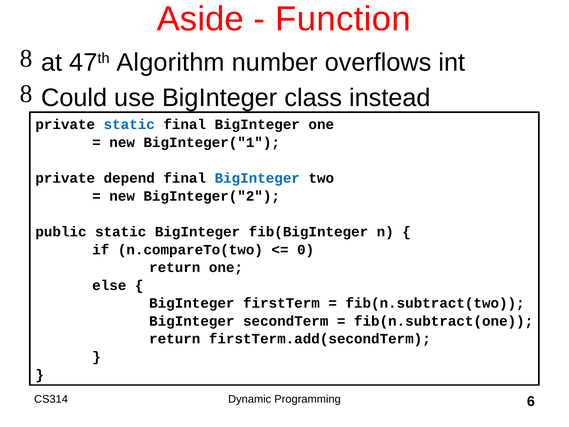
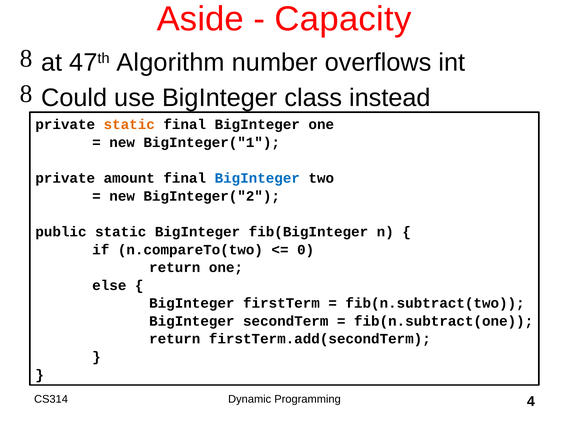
Function: Function -> Capacity
static at (129, 125) colour: blue -> orange
depend: depend -> amount
6: 6 -> 4
